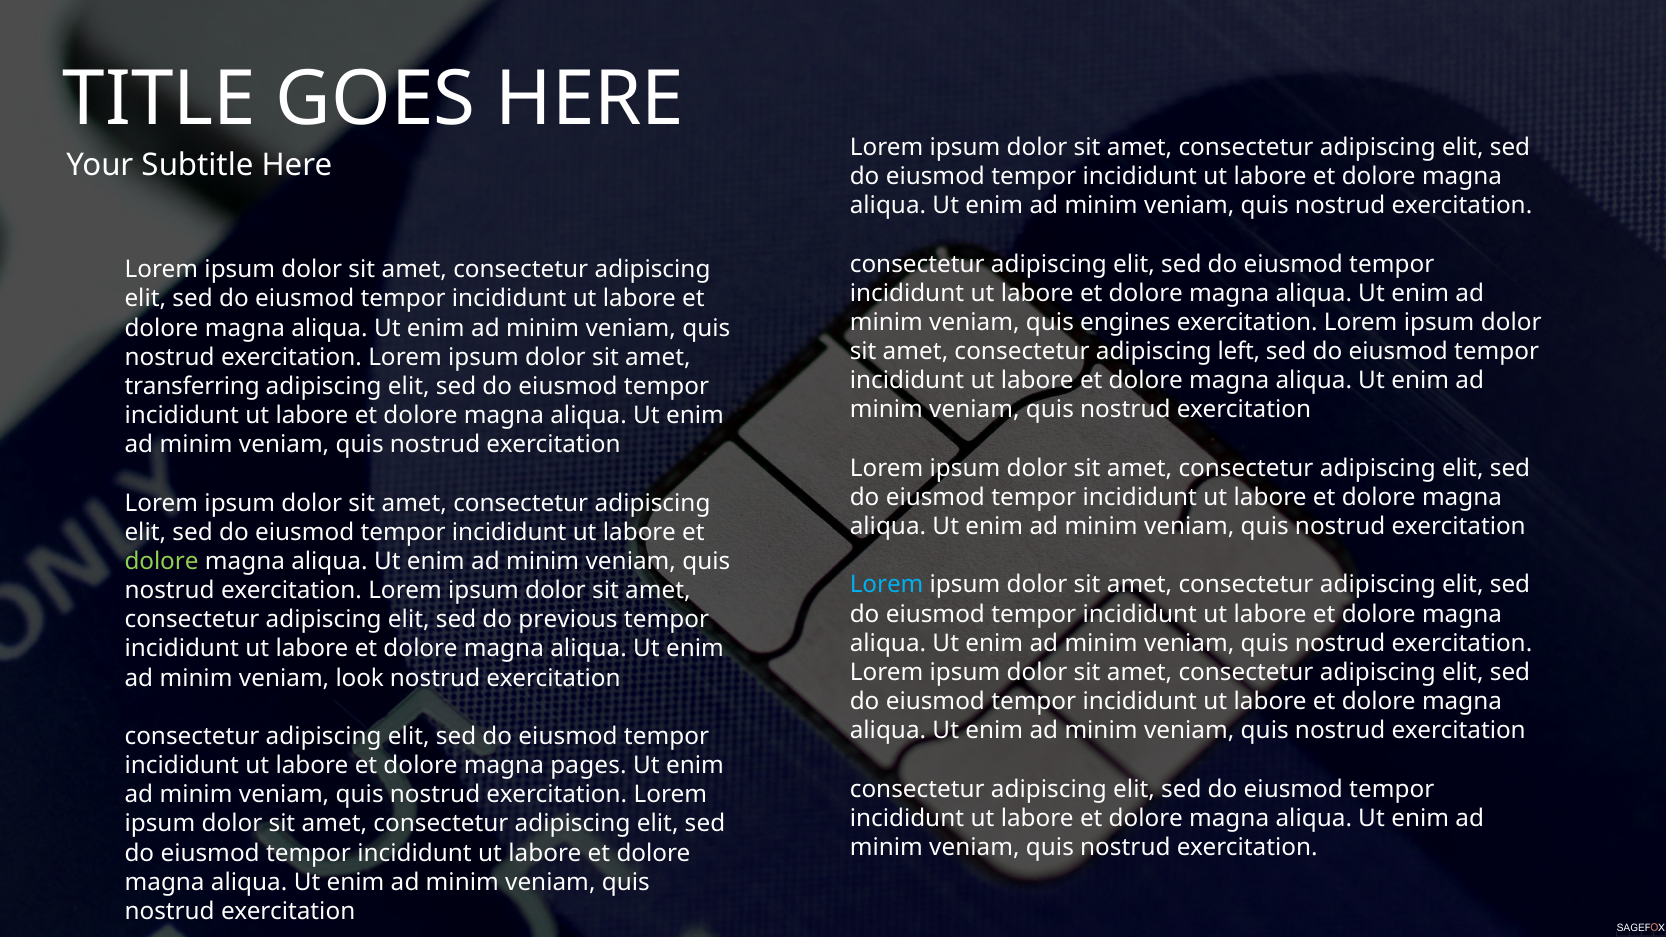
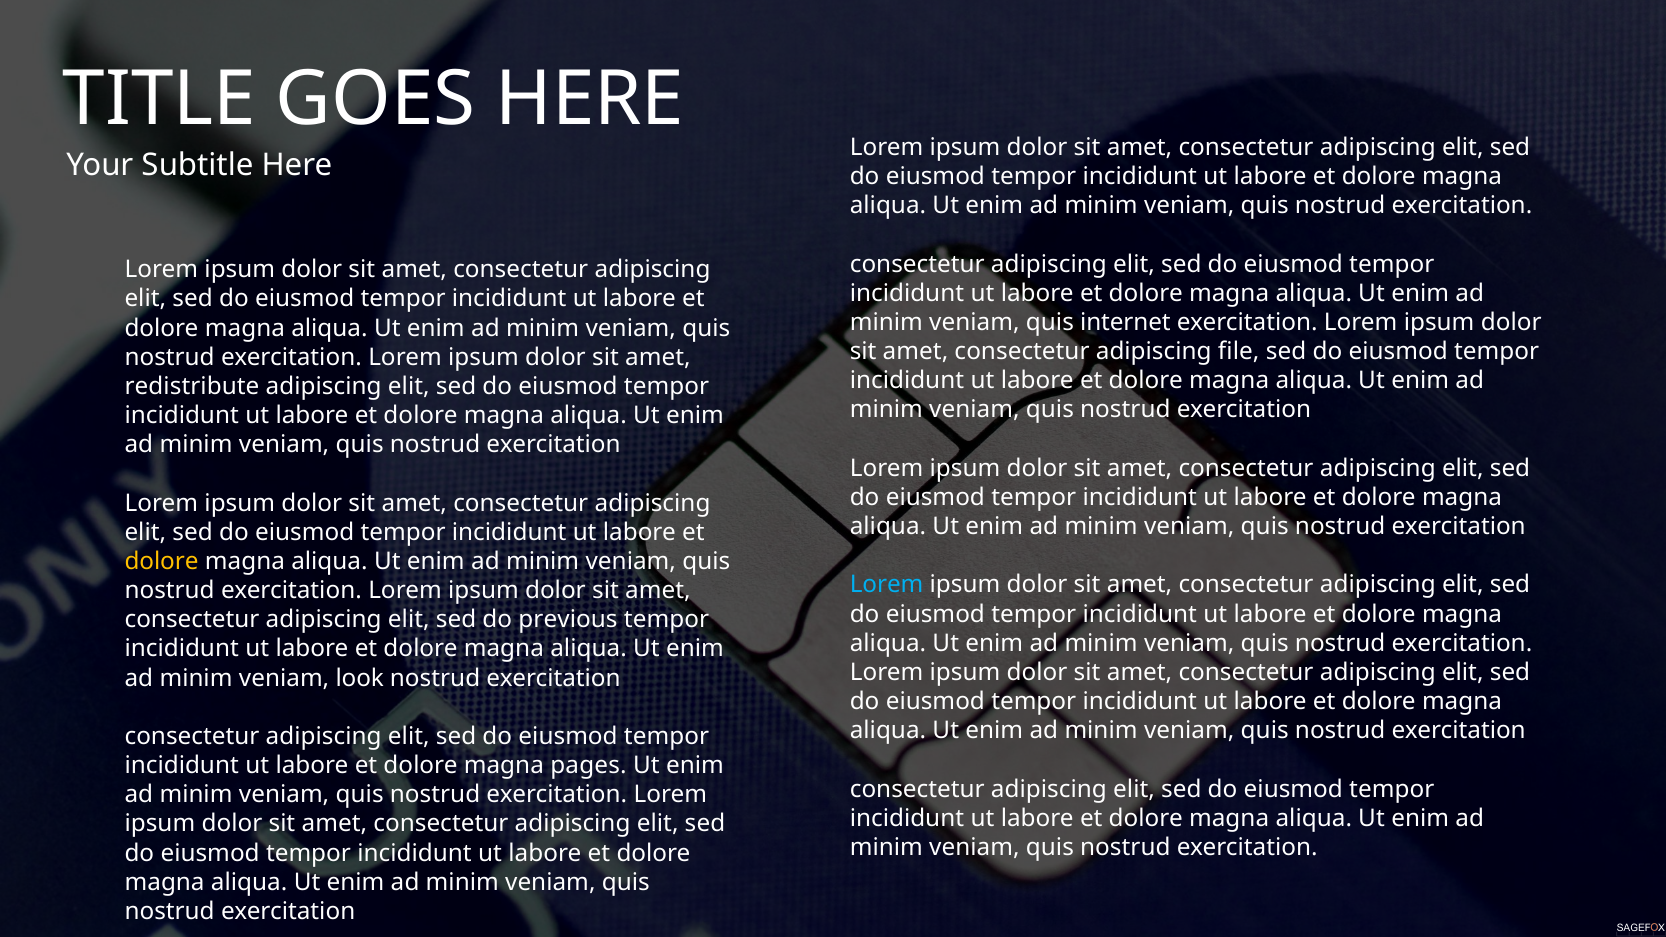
engines: engines -> internet
left: left -> file
transferring: transferring -> redistribute
dolore at (162, 561) colour: light green -> yellow
